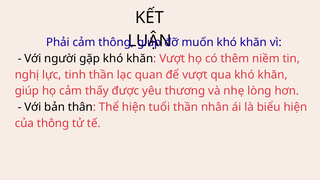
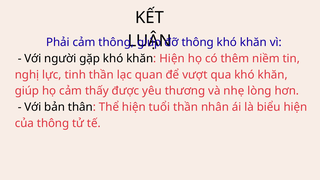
muốn at (198, 42): muốn -> thông
khăn Vượt: Vượt -> Hiện
